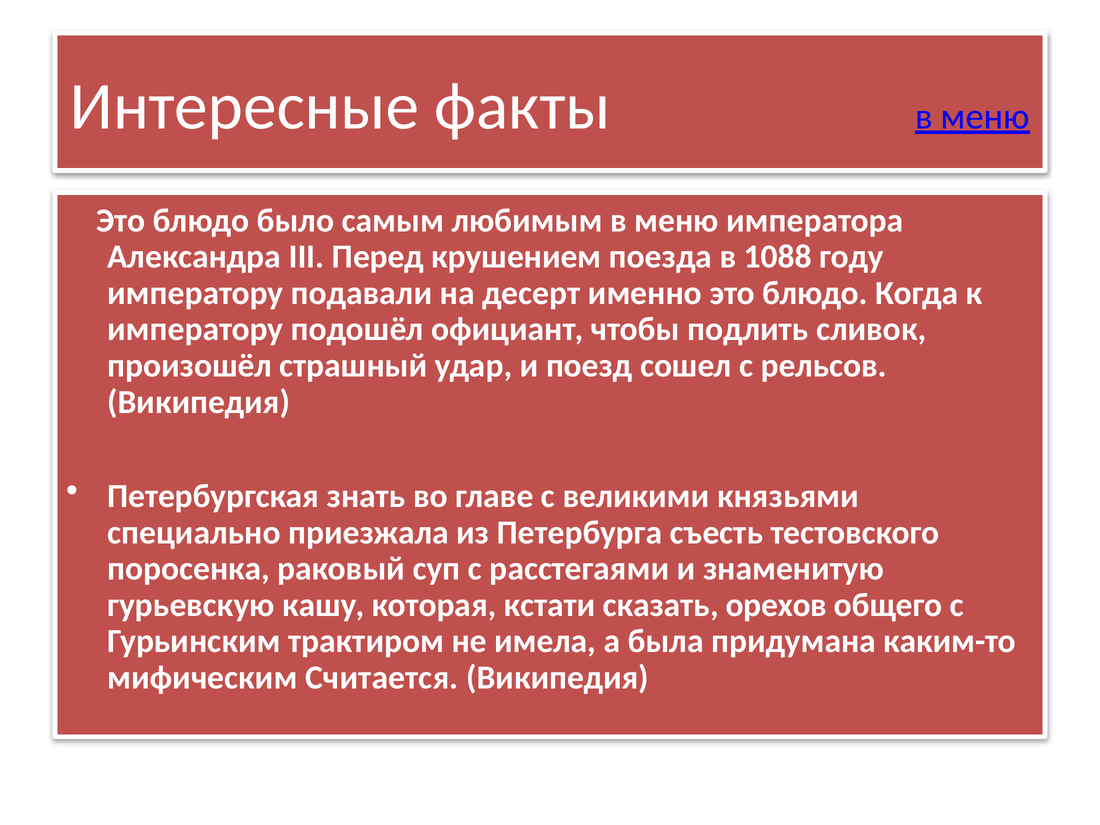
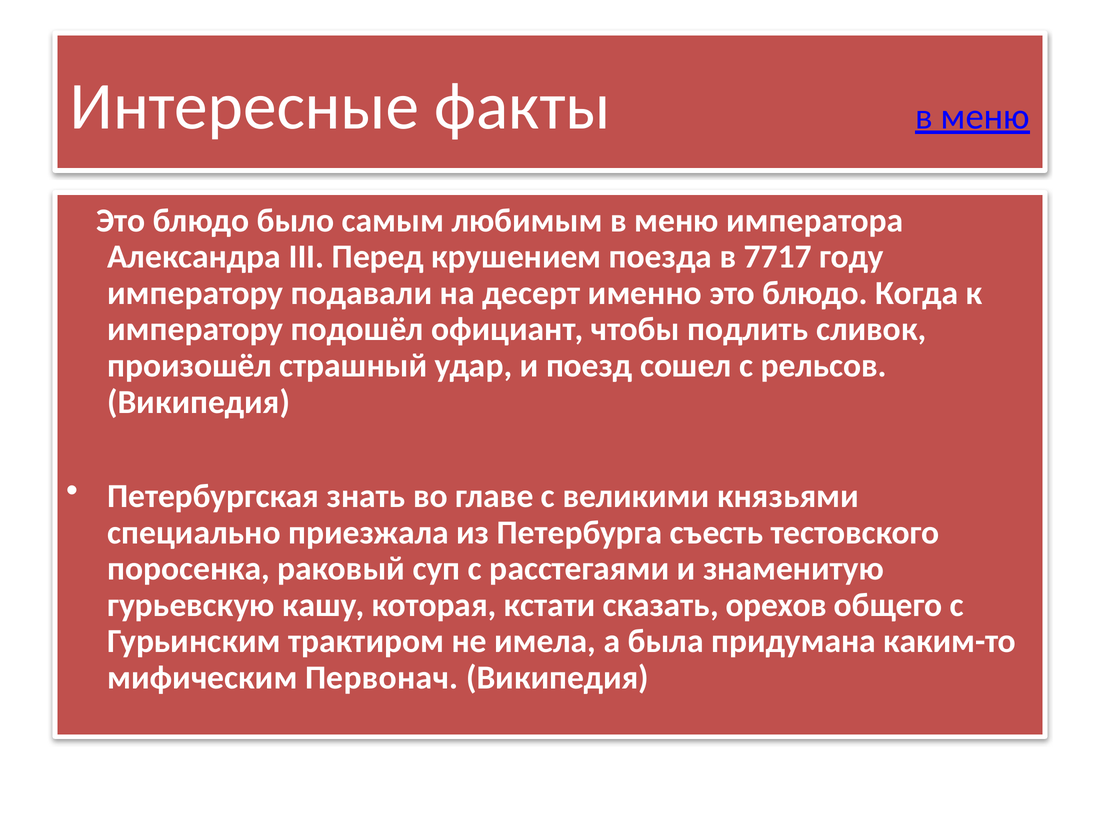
1088: 1088 -> 7717
Считается: Считается -> Первонач
